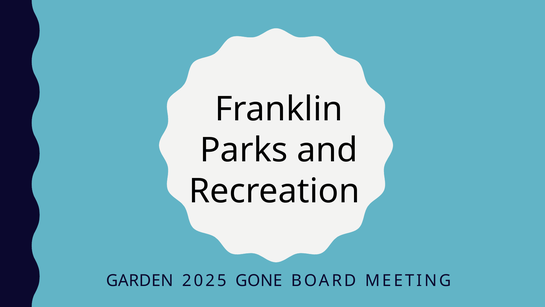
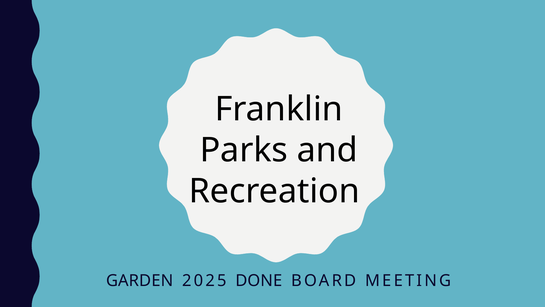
GONE: GONE -> DONE
